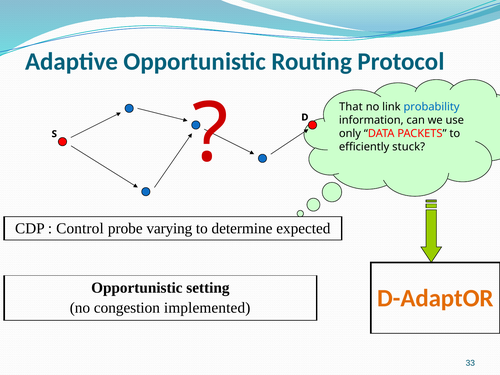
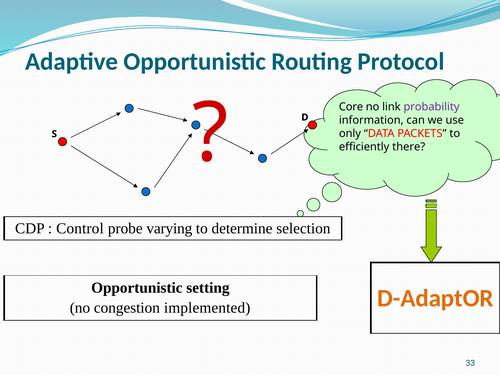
That: That -> Core
probability colour: blue -> purple
stuck: stuck -> there
expected: expected -> selection
